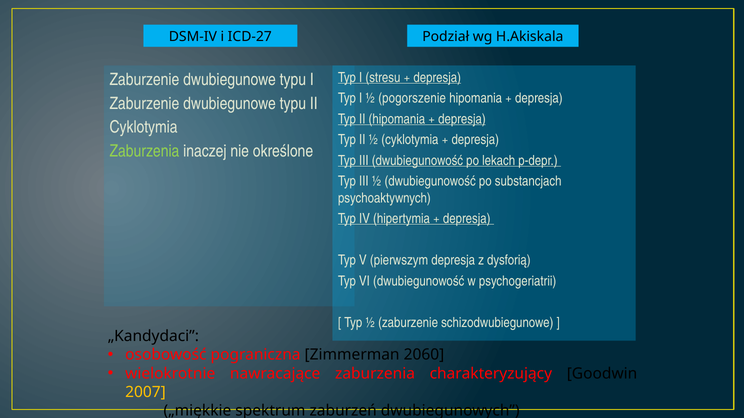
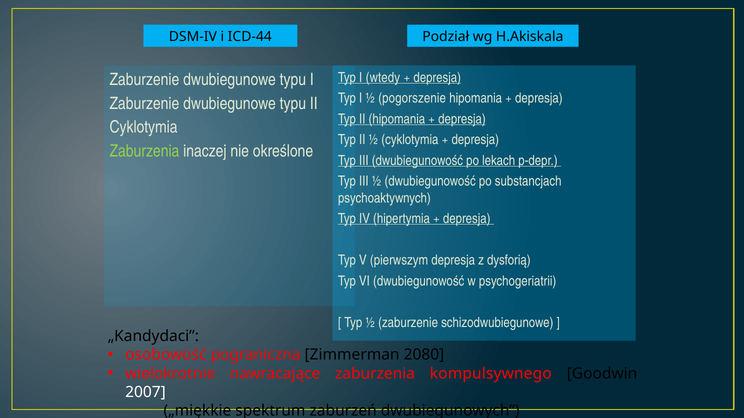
ICD-27: ICD-27 -> ICD-44
stresu: stresu -> wtedy
2060: 2060 -> 2080
charakteryzujący: charakteryzujący -> kompulsywnego
2007 colour: yellow -> white
